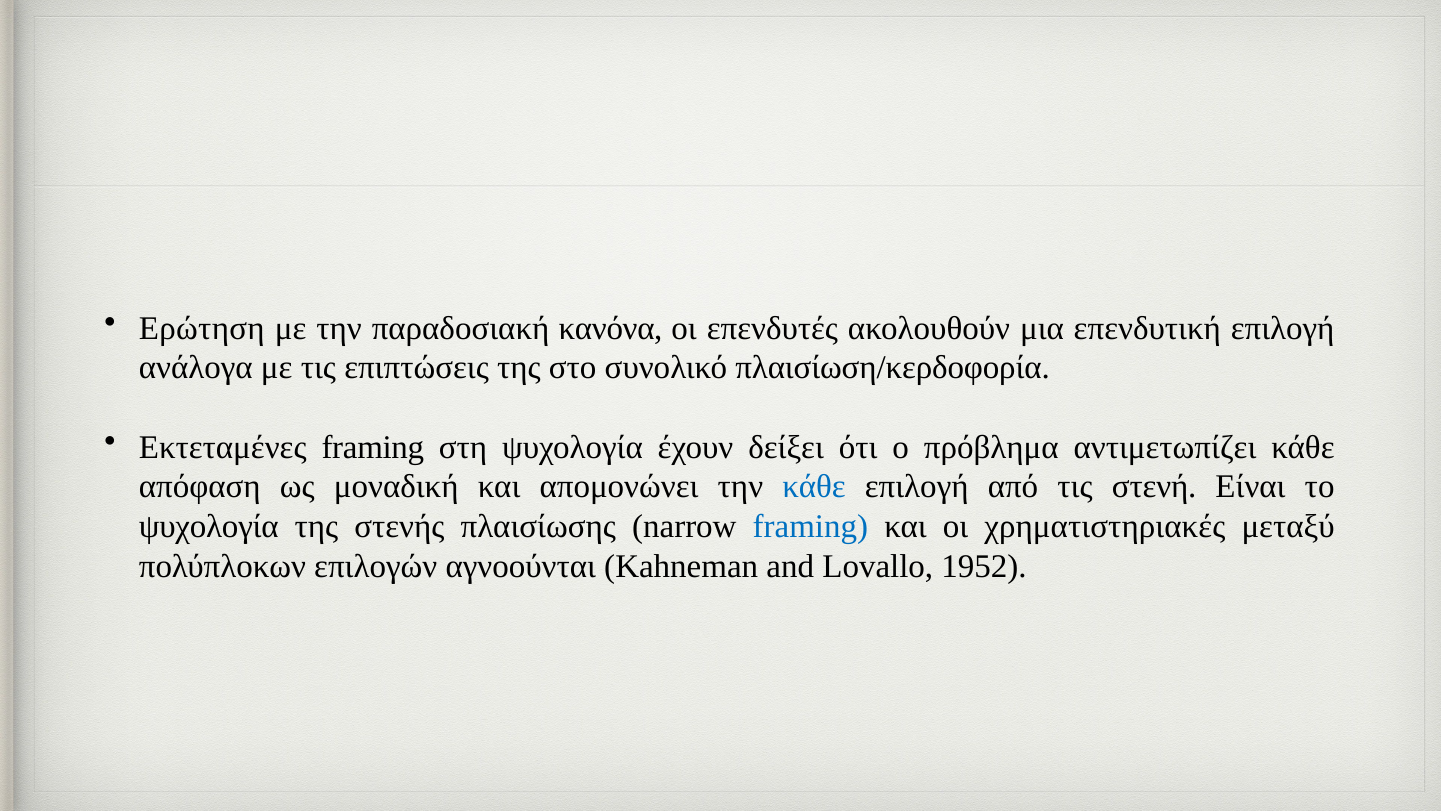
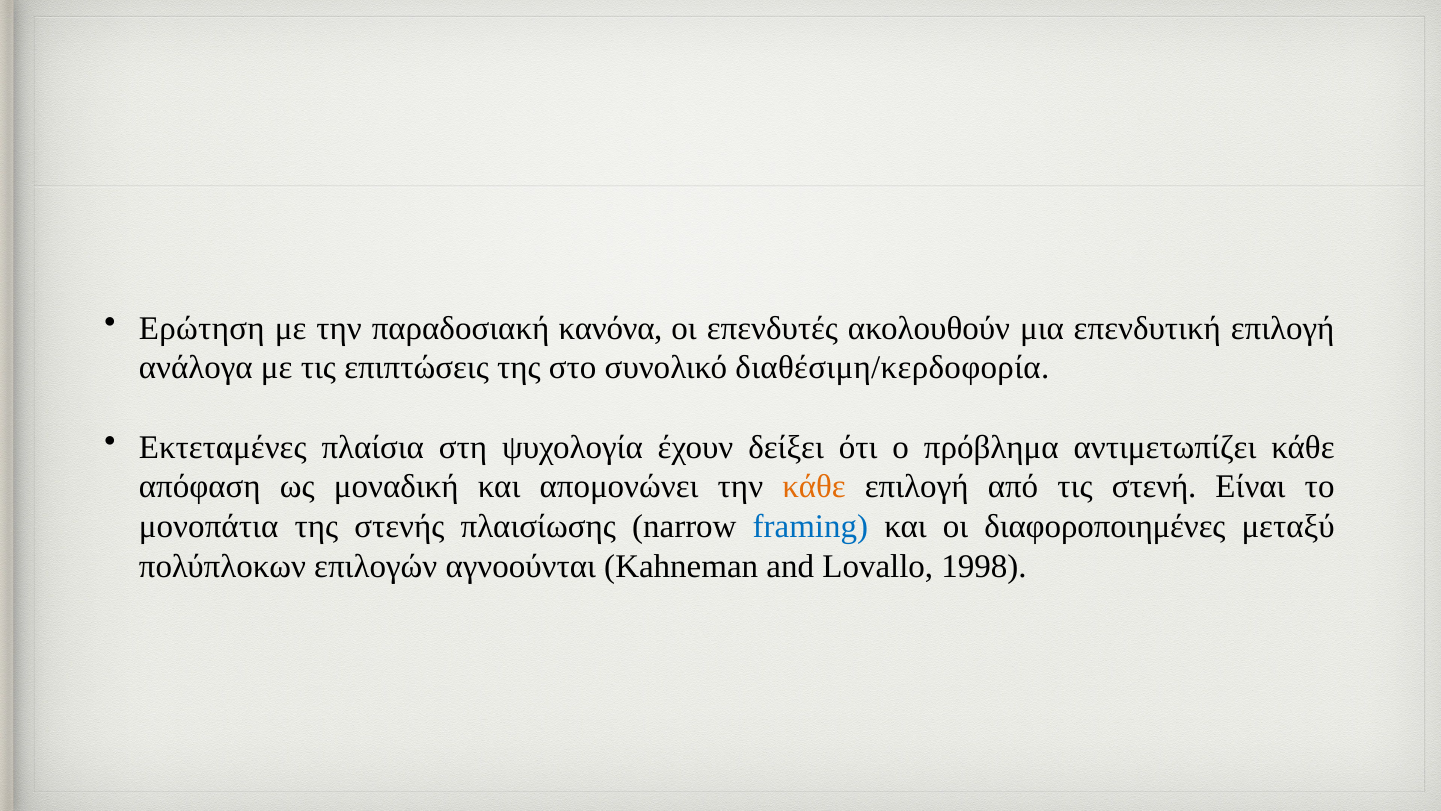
πλαισίωση/κερδοφορία: πλαισίωση/κερδοφορία -> διαθέσιμη/κερδοφορία
Εκτεταμένες framing: framing -> πλαίσια
κάθε at (814, 487) colour: blue -> orange
ψυχολογία at (209, 526): ψυχολογία -> μονοπάτια
χρηματιστηριακές: χρηματιστηριακές -> διαφοροποιημένες
1952: 1952 -> 1998
